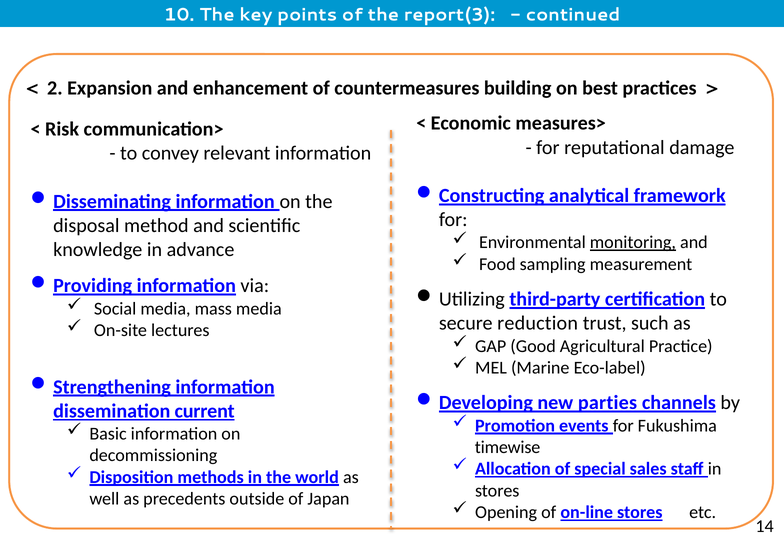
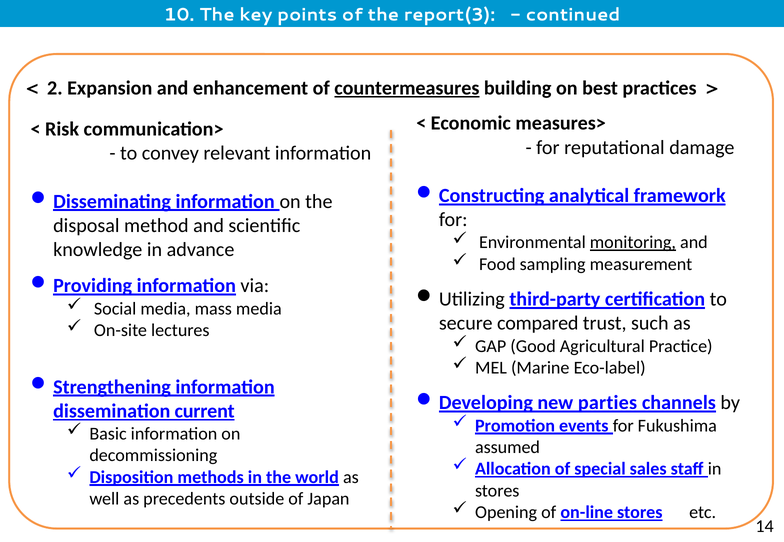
countermeasures underline: none -> present
reduction: reduction -> compared
timewise: timewise -> assumed
